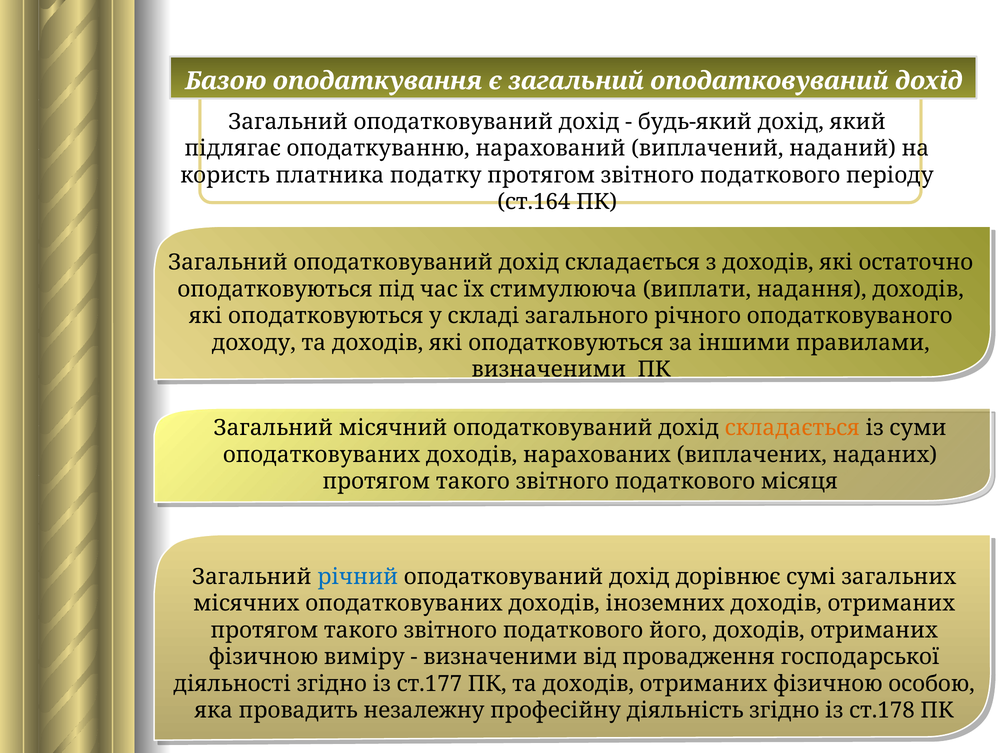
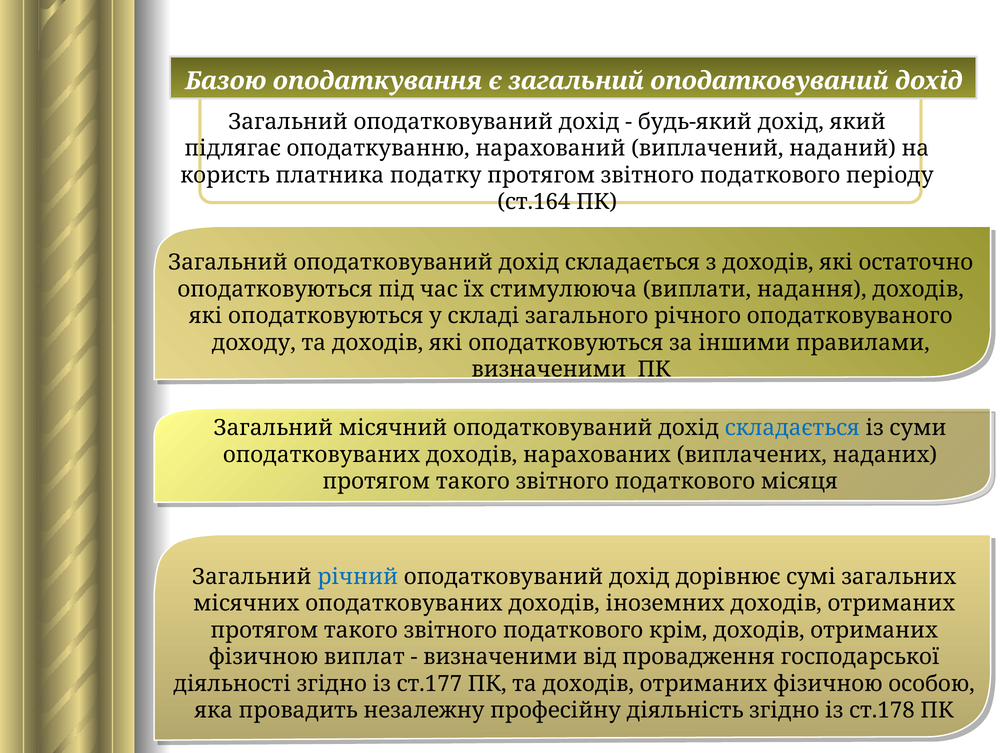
складається at (792, 428) colour: orange -> blue
його: його -> крім
виміру: виміру -> виплат
